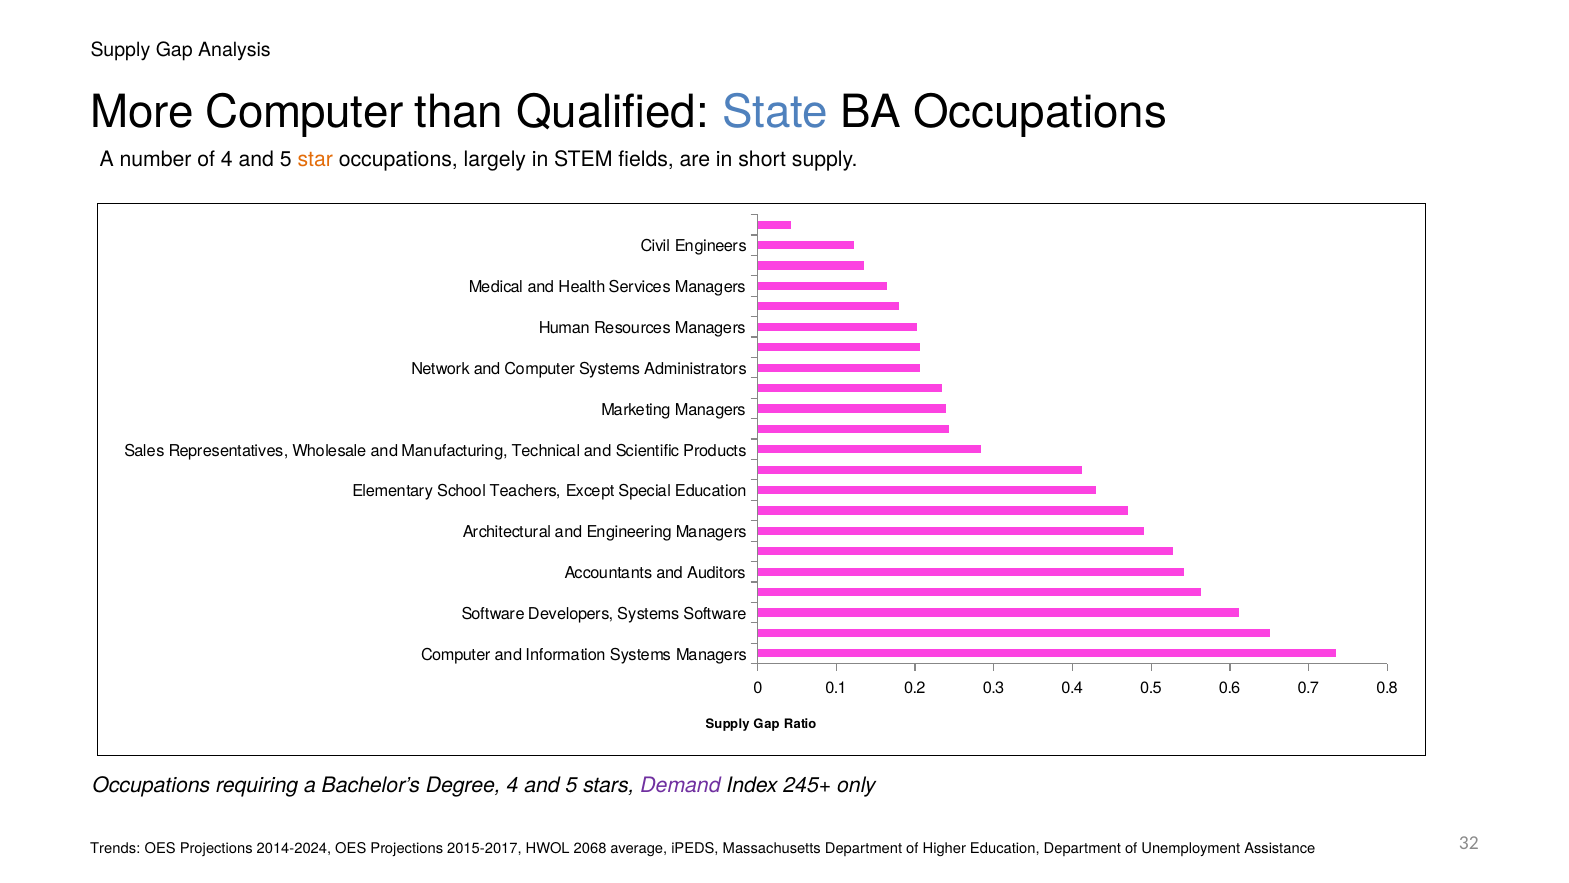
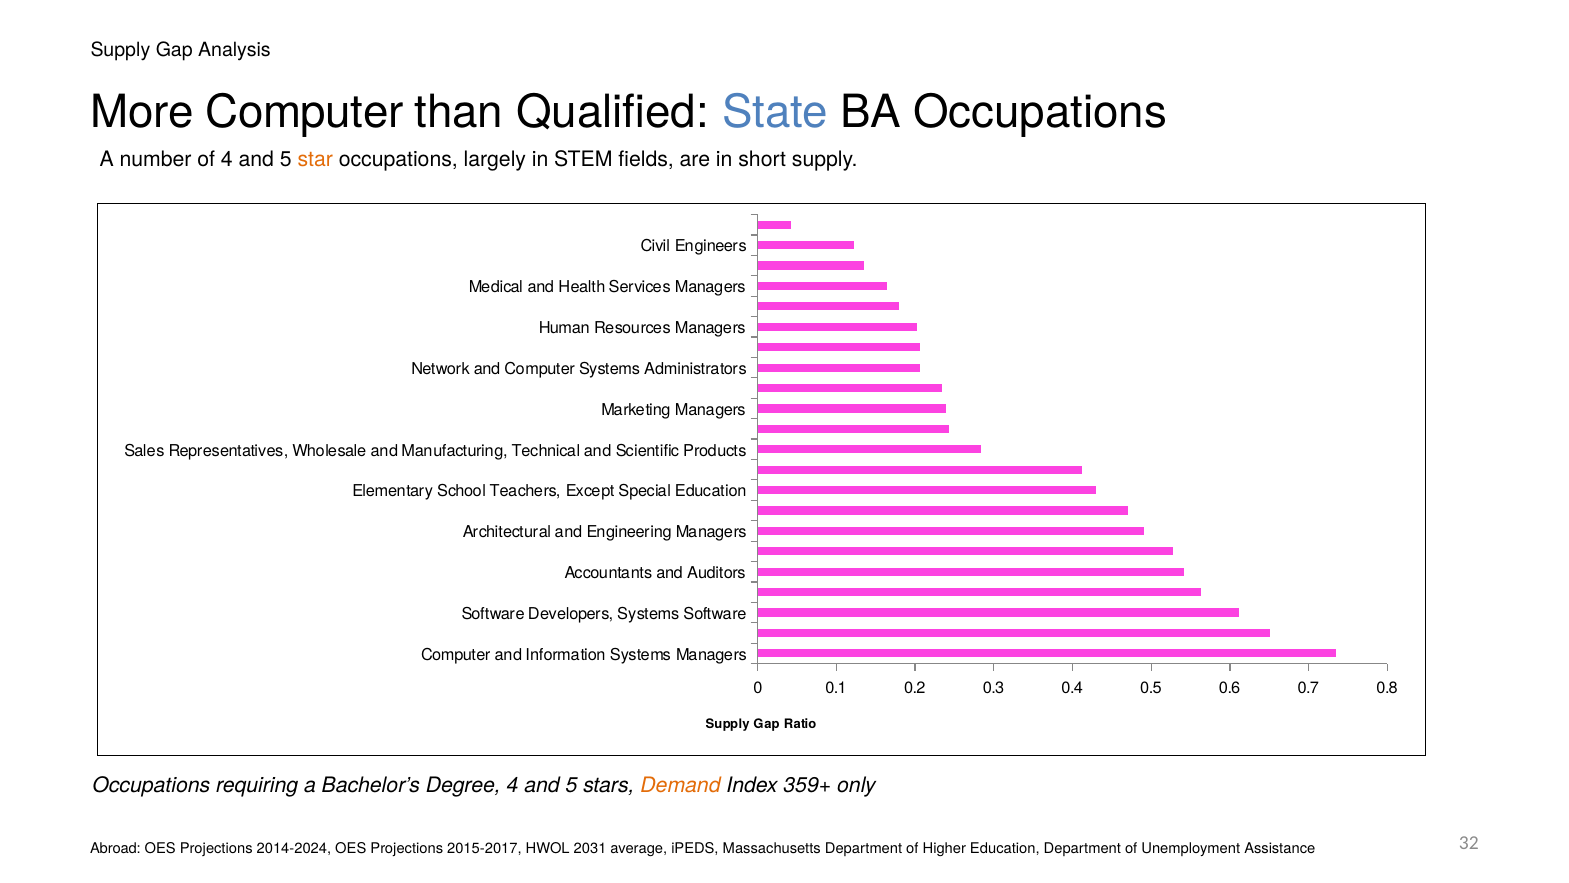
Demand colour: purple -> orange
245+: 245+ -> 359+
Trends: Trends -> Abroad
2068: 2068 -> 2031
